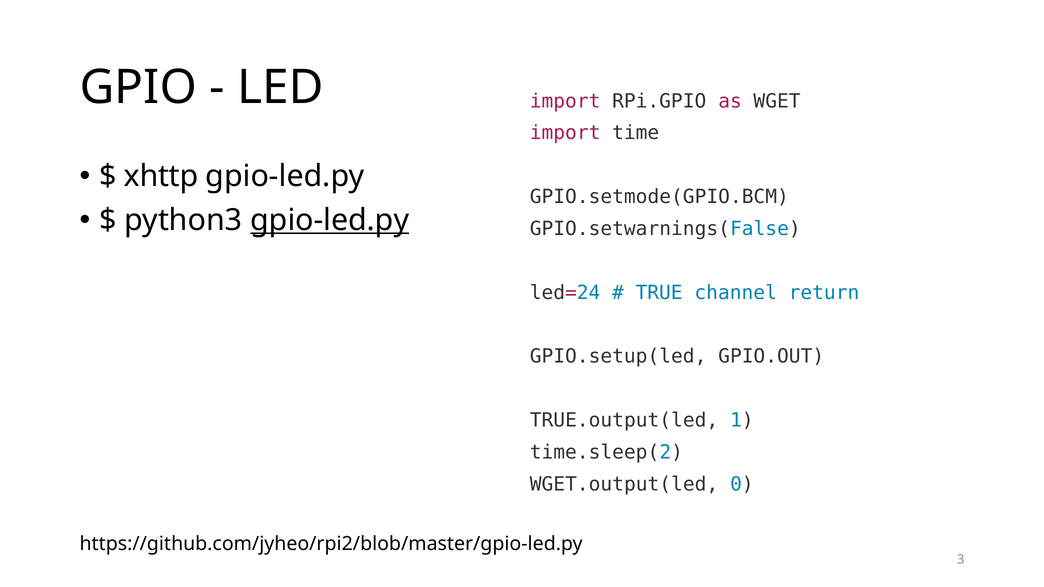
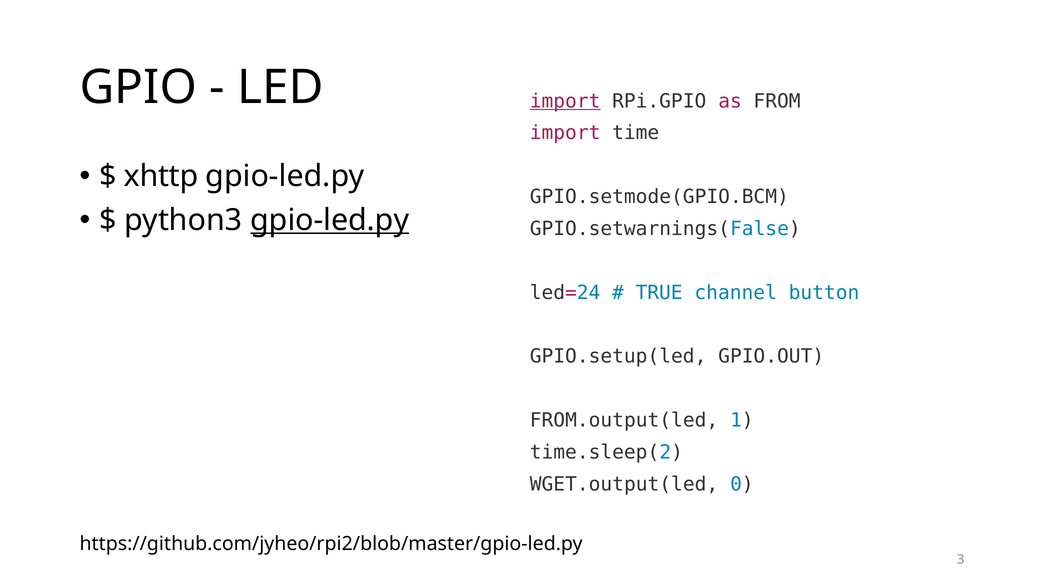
import at (565, 101) underline: none -> present
WGET: WGET -> FROM
return: return -> button
TRUE.output(led: TRUE.output(led -> FROM.output(led
